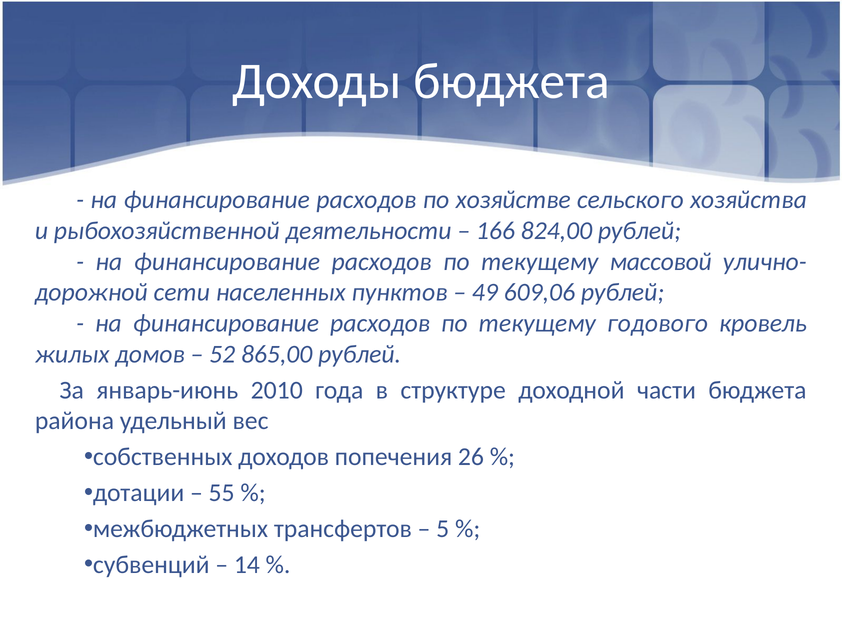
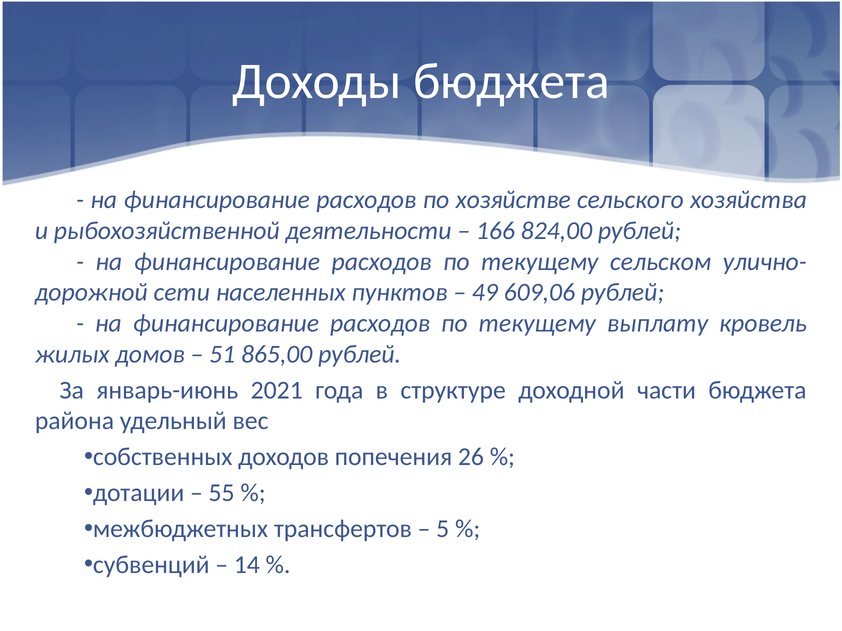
массовой: массовой -> сельском
годового: годового -> выплату
52: 52 -> 51
2010: 2010 -> 2021
